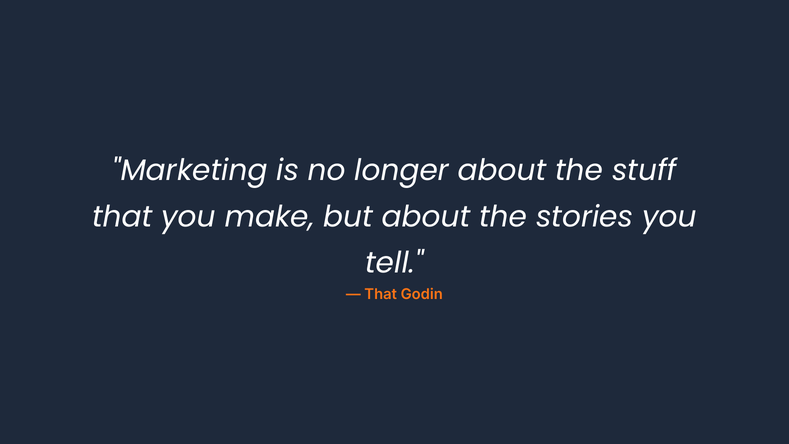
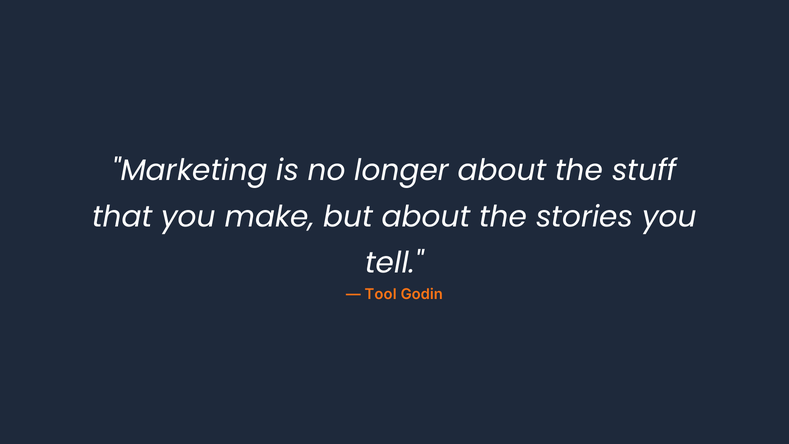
That at (381, 294): That -> Tool
